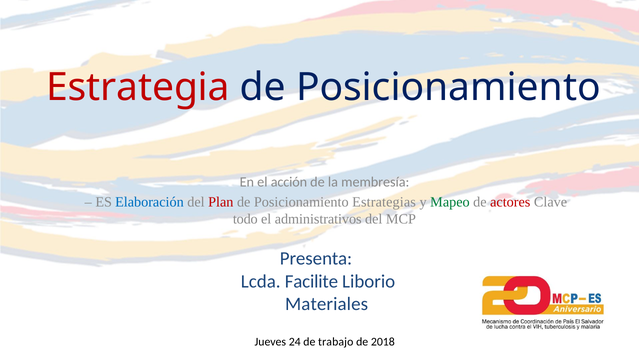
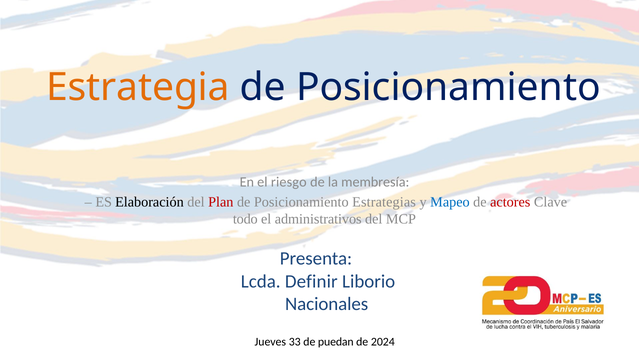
Estrategia colour: red -> orange
acción: acción -> riesgo
Elaboración colour: blue -> black
Mapeo colour: green -> blue
Facilite: Facilite -> Definir
Materiales: Materiales -> Nacionales
24: 24 -> 33
trabajo: trabajo -> puedan
2018: 2018 -> 2024
